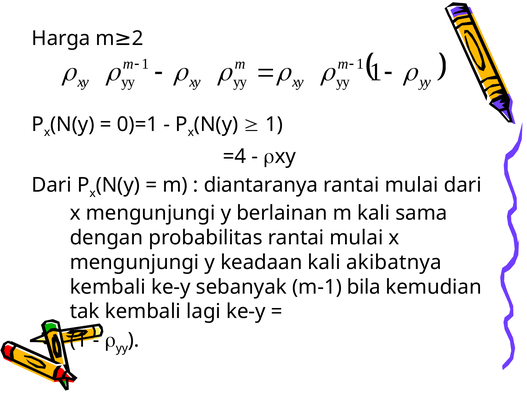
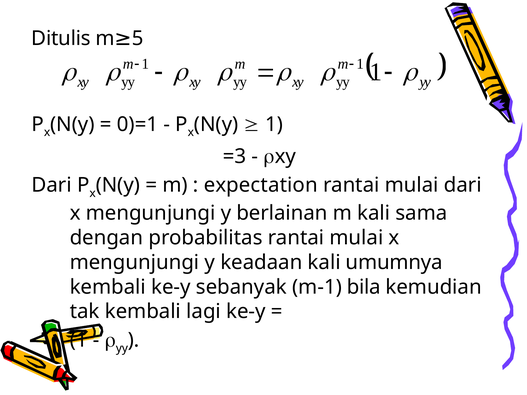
Harga: Harga -> Ditulis
2: 2 -> 5
=4: =4 -> =3
diantaranya: diantaranya -> expectation
akibatnya: akibatnya -> umumnya
